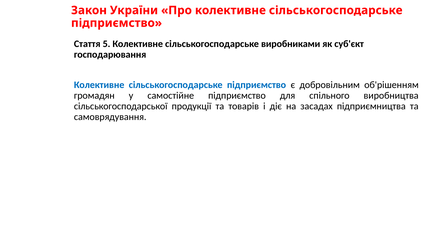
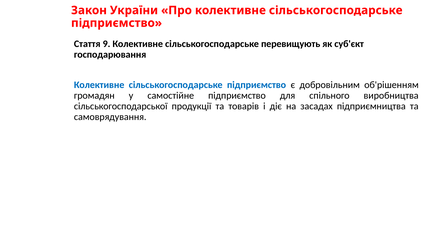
5: 5 -> 9
виробниками: виробниками -> перевищують
